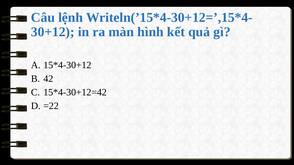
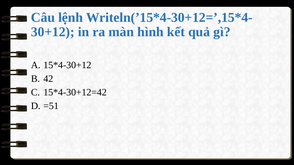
=22: =22 -> =51
